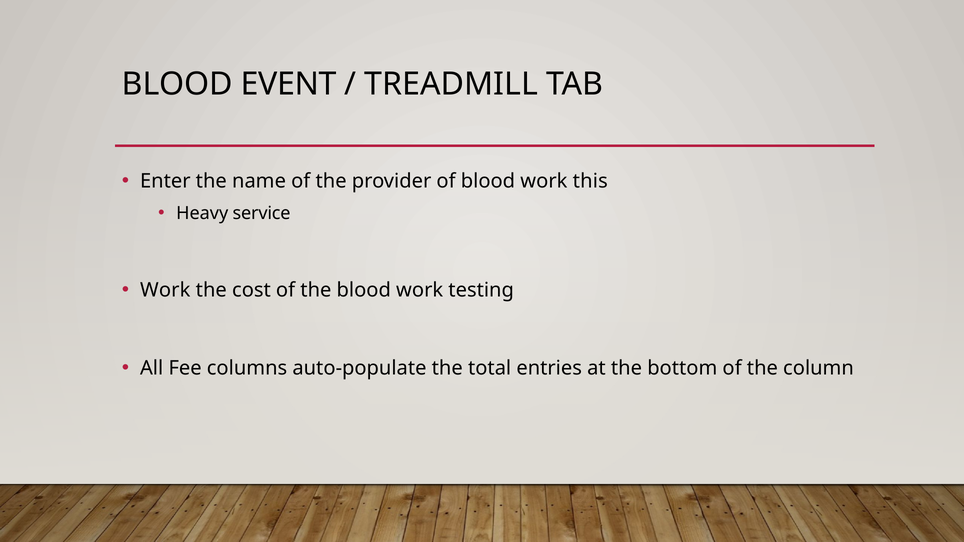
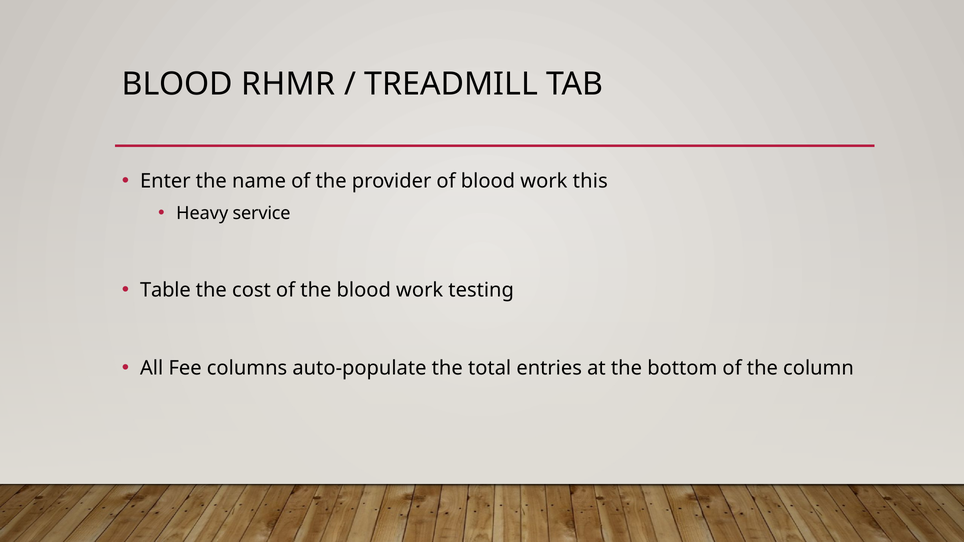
EVENT: EVENT -> RHMR
Work at (165, 290): Work -> Table
